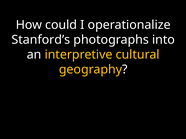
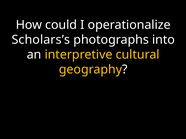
Stanford’s: Stanford’s -> Scholars’s
